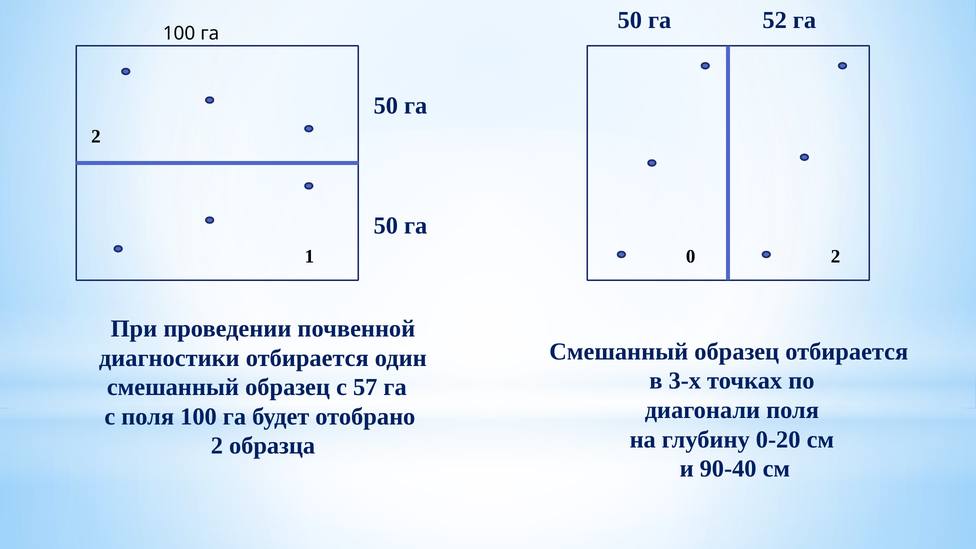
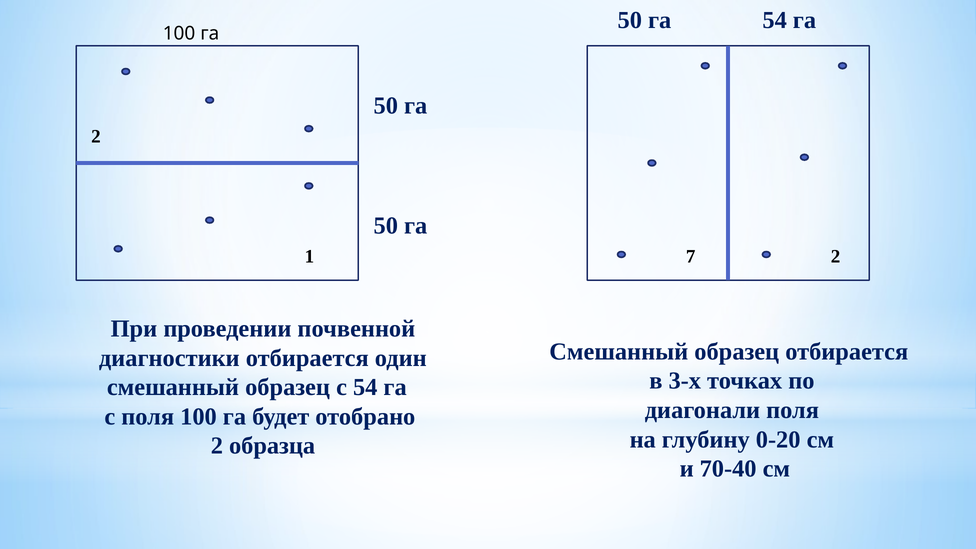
га 52: 52 -> 54
0: 0 -> 7
с 57: 57 -> 54
90-40: 90-40 -> 70-40
